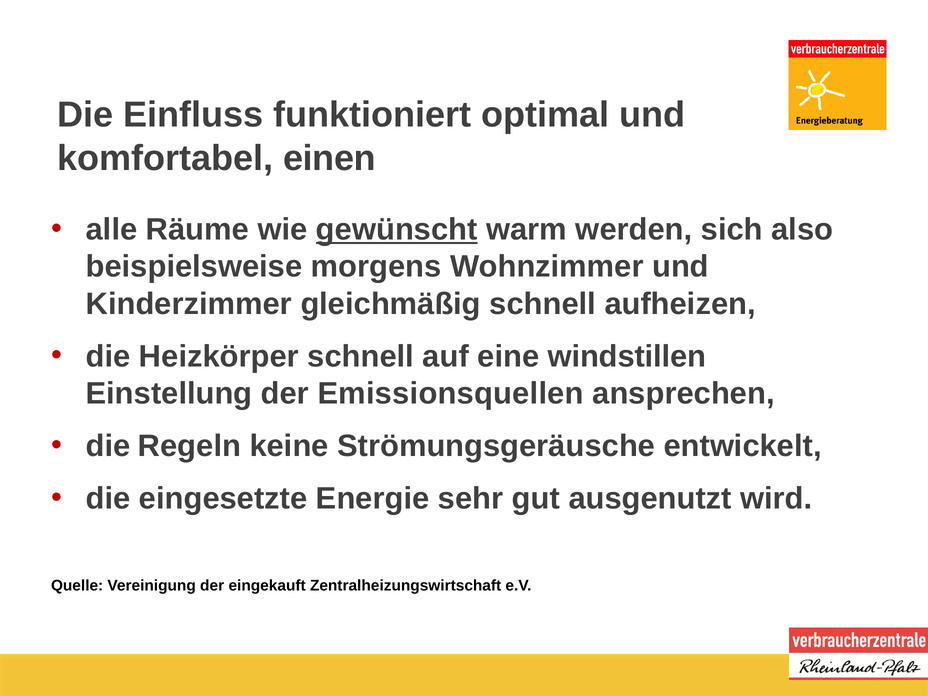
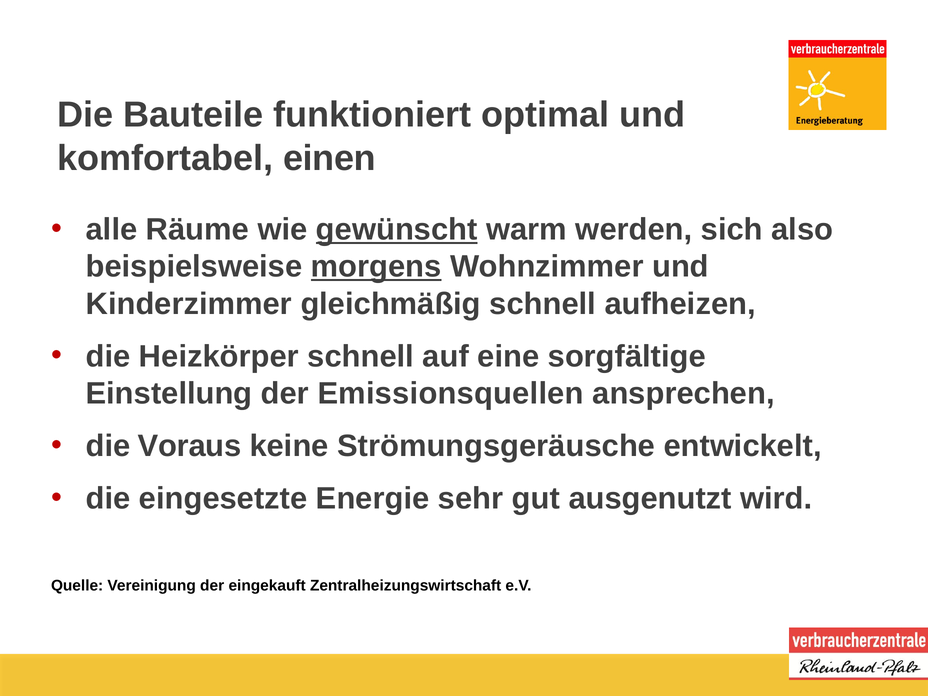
Einfluss: Einfluss -> Bauteile
morgens underline: none -> present
windstillen: windstillen -> sorgfältige
Regeln: Regeln -> Voraus
